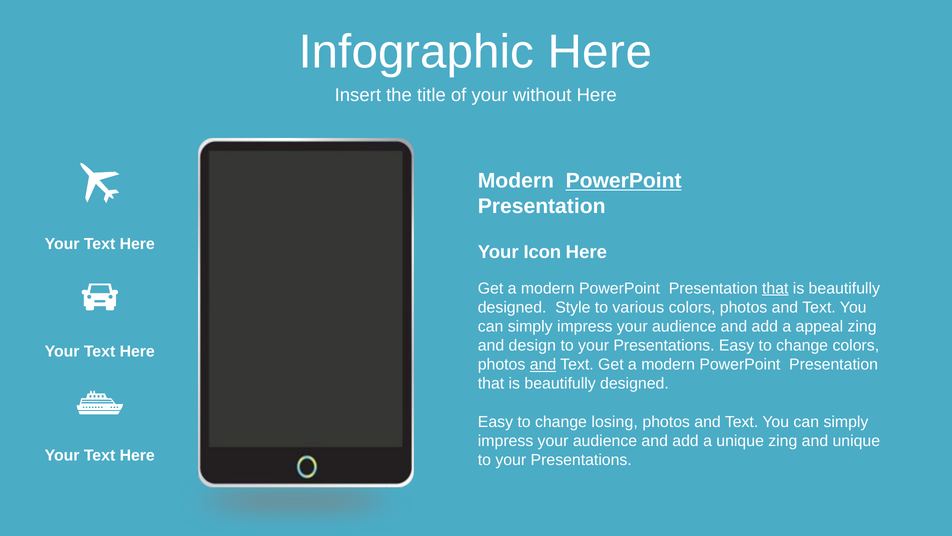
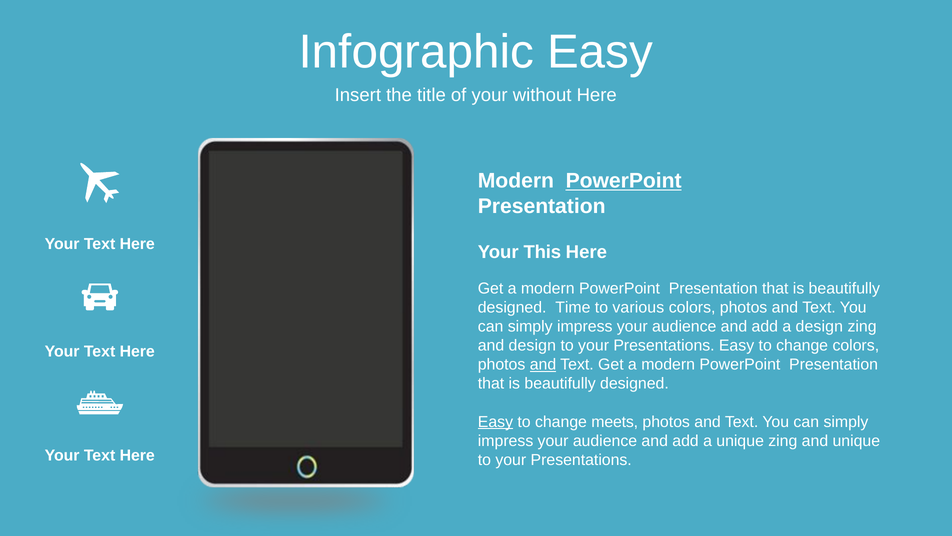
Infographic Here: Here -> Easy
Icon: Icon -> This
that at (775, 288) underline: present -> none
Style: Style -> Time
a appeal: appeal -> design
Easy at (495, 421) underline: none -> present
losing: losing -> meets
